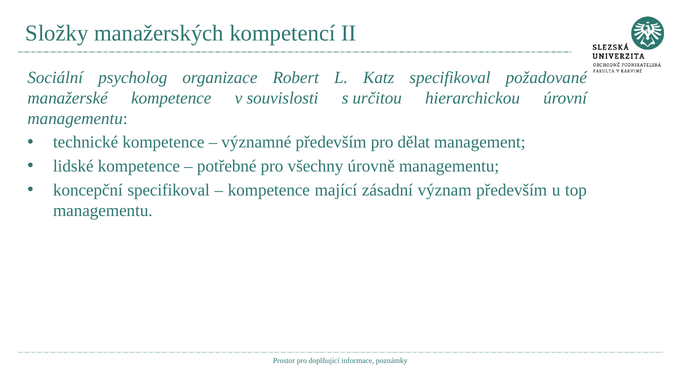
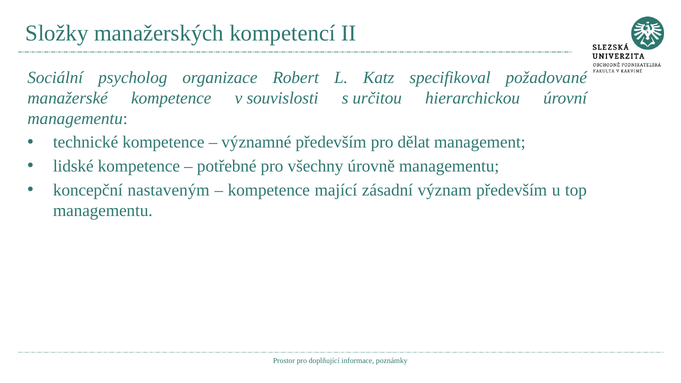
koncepční specifikoval: specifikoval -> nastaveným
